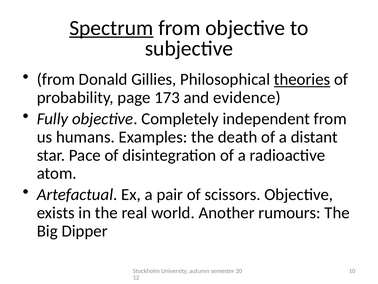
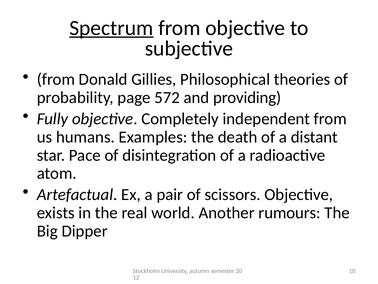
theories underline: present -> none
173: 173 -> 572
evidence: evidence -> providing
